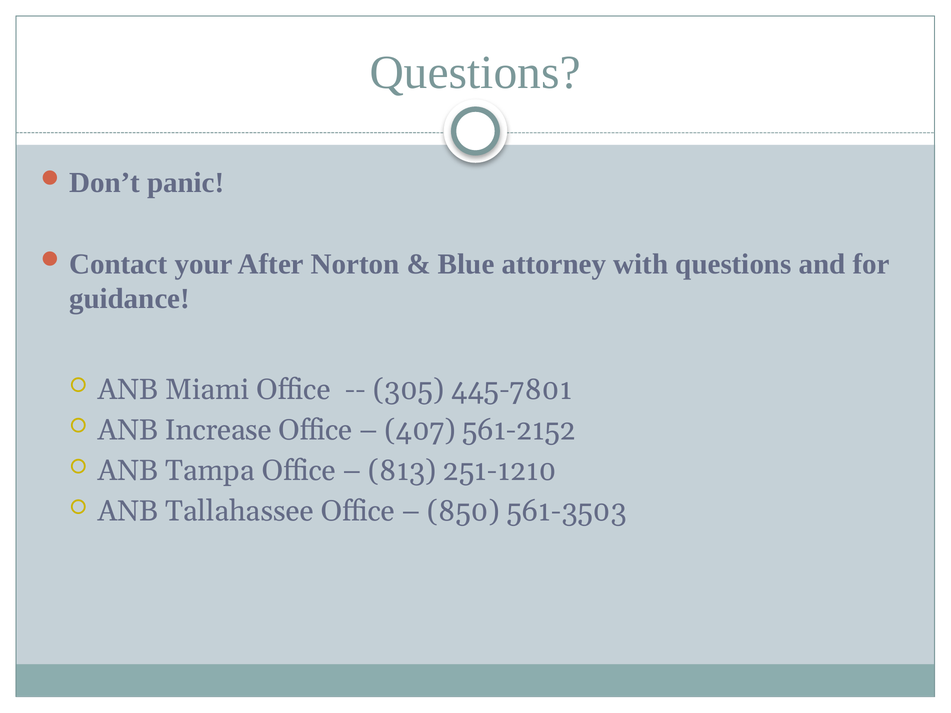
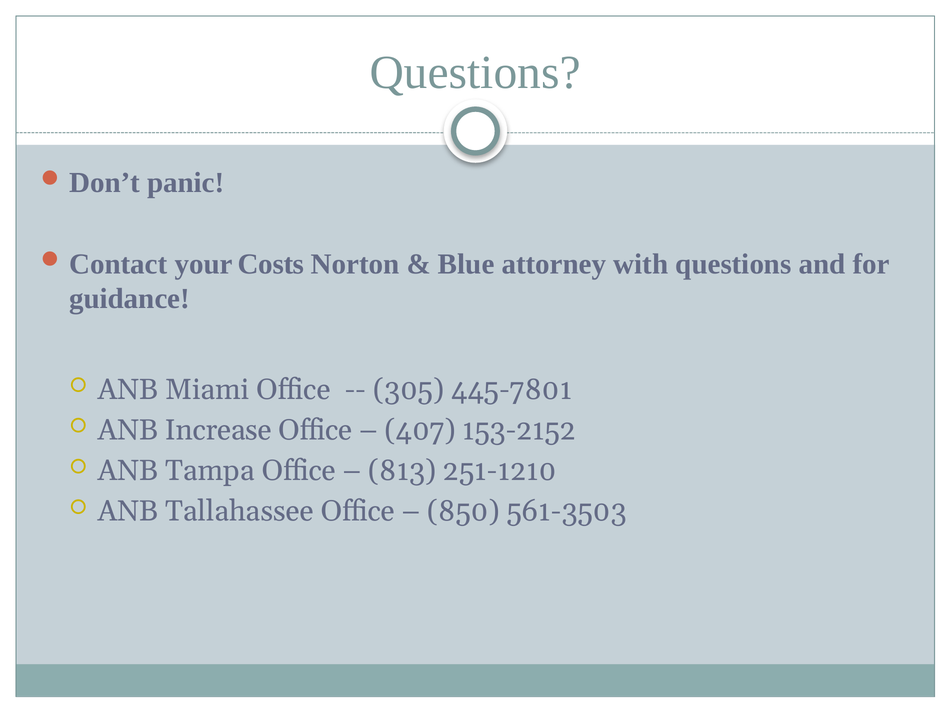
After: After -> Costs
561-2152: 561-2152 -> 153-2152
